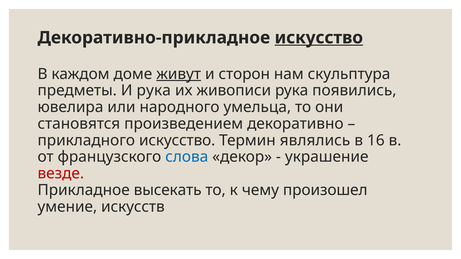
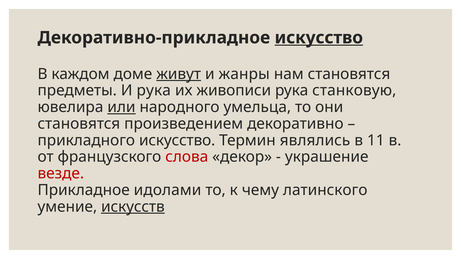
сторон: сторон -> жанры
нам скульптура: скульптура -> становятся
появились: появились -> станковую
или underline: none -> present
16: 16 -> 11
слова colour: blue -> red
высекать: высекать -> идолами
произошел: произошел -> латинского
искусств underline: none -> present
